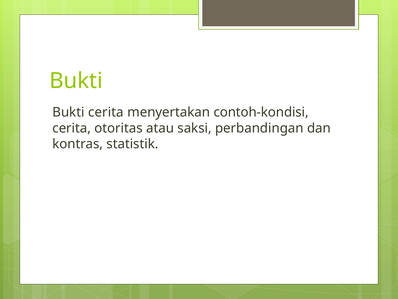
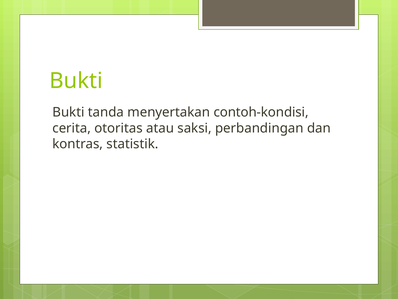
Bukti cerita: cerita -> tanda
